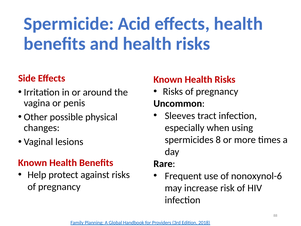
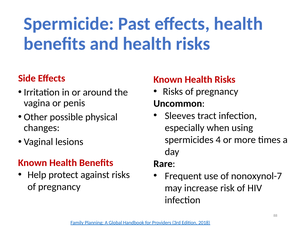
Acid: Acid -> Past
8: 8 -> 4
nonoxynol-6: nonoxynol-6 -> nonoxynol-7
